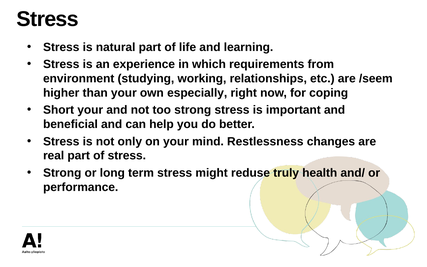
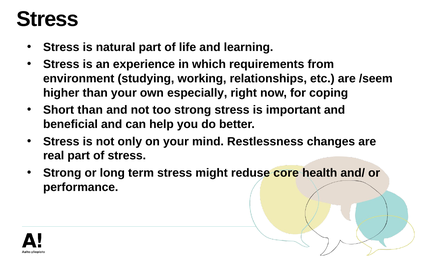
Short your: your -> than
truly: truly -> core
